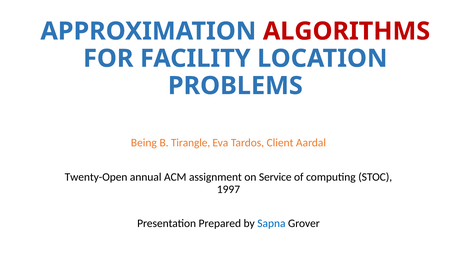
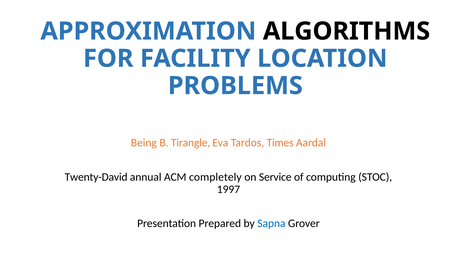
ALGORITHMS colour: red -> black
Client: Client -> Times
Twenty-Open: Twenty-Open -> Twenty-David
assignment: assignment -> completely
